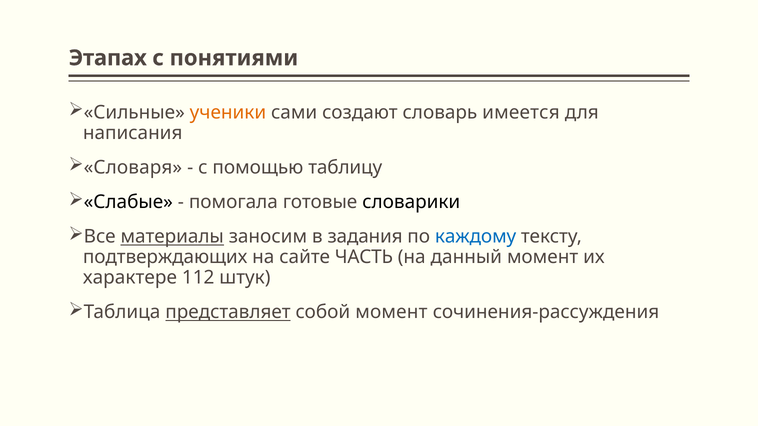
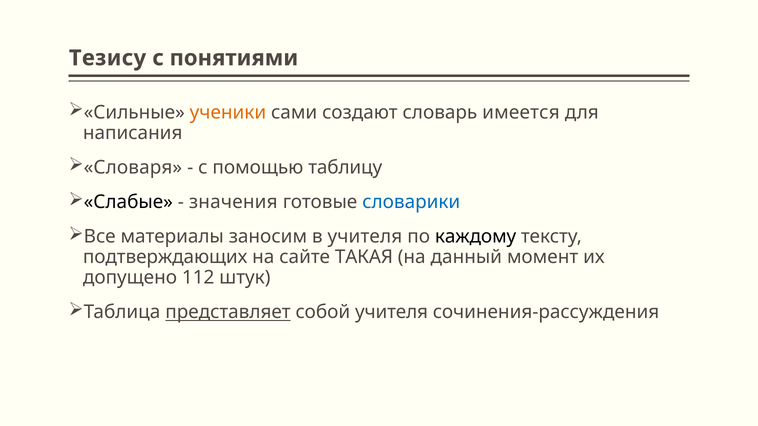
Этапах: Этапах -> Тезису
помогала: помогала -> значения
словарики colour: black -> blue
материалы underline: present -> none
в задания: задания -> учителя
каждому colour: blue -> black
ЧАСТЬ: ЧАСТЬ -> ТАКАЯ
характере: характере -> допущено
собой момент: момент -> учителя
